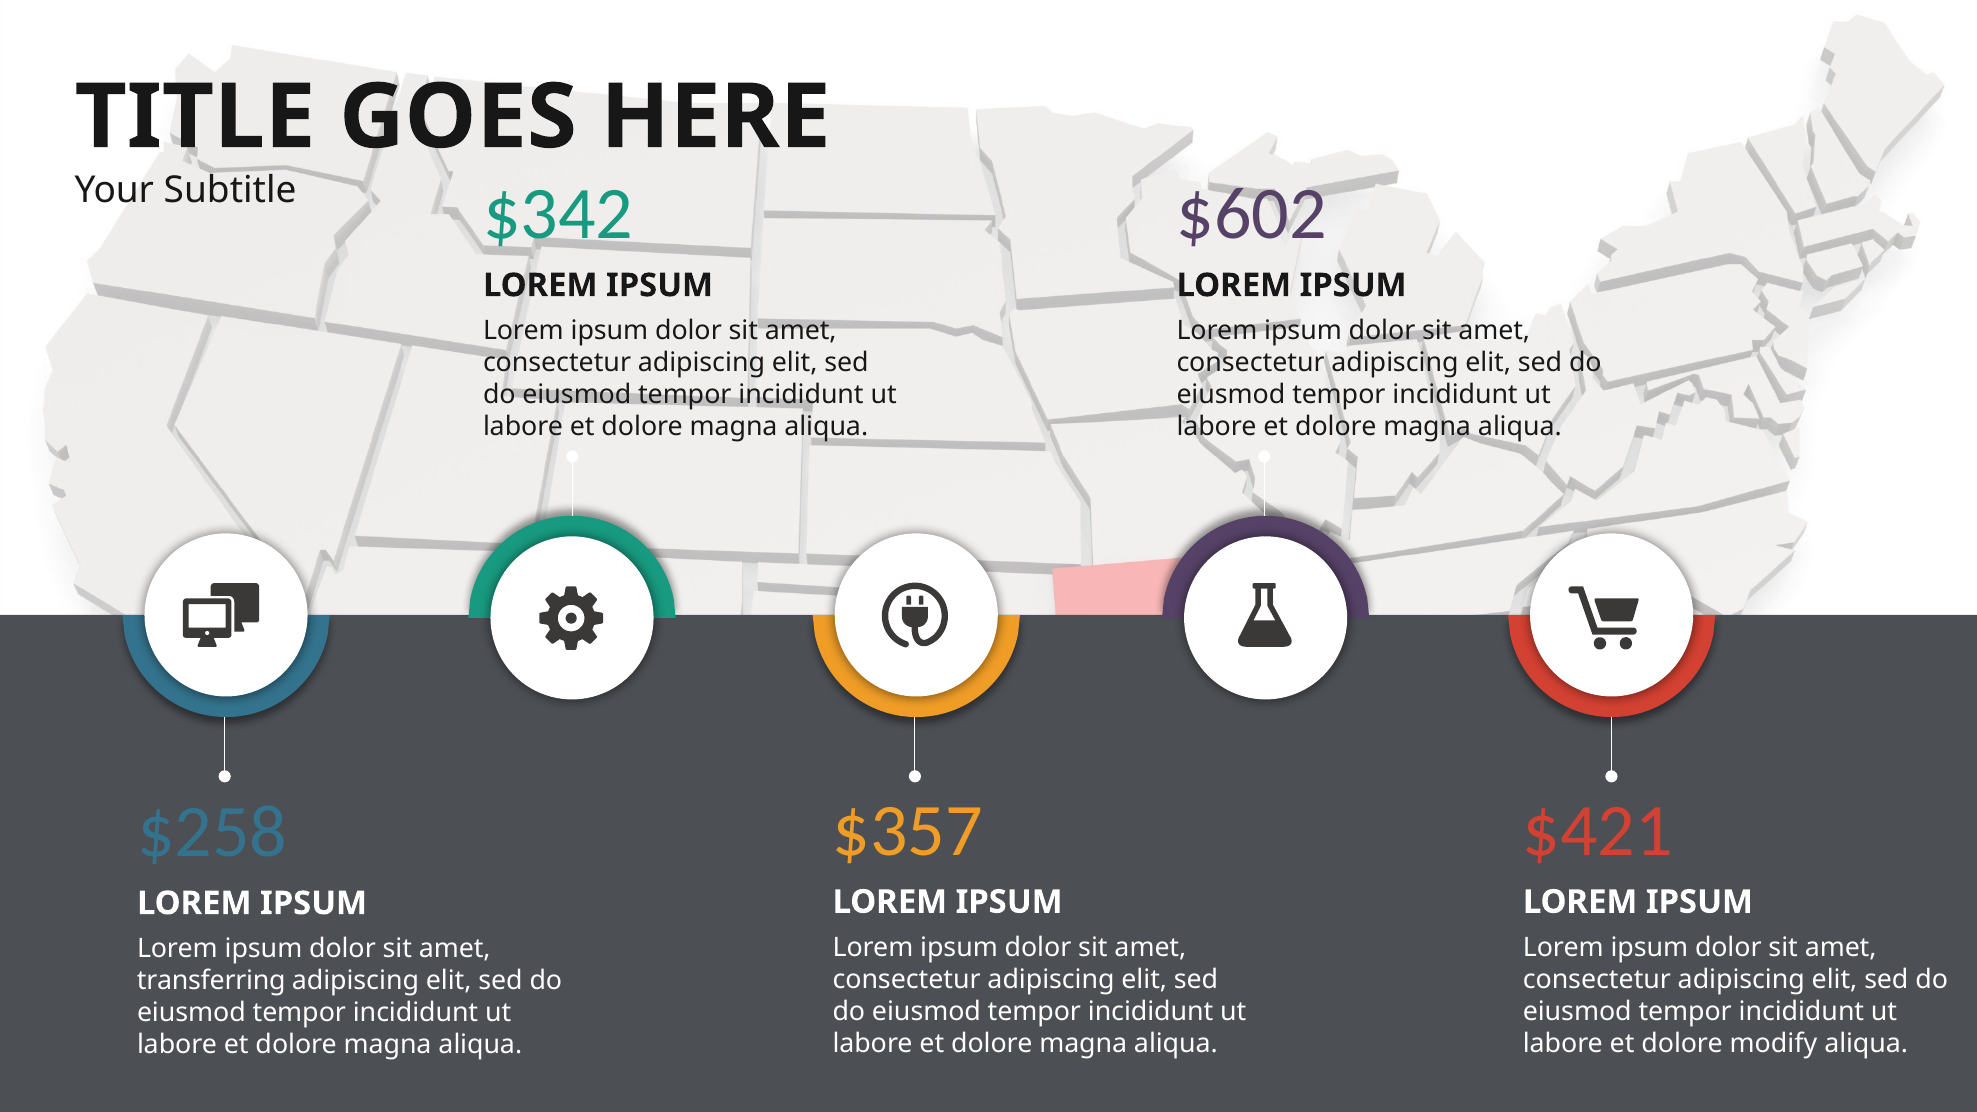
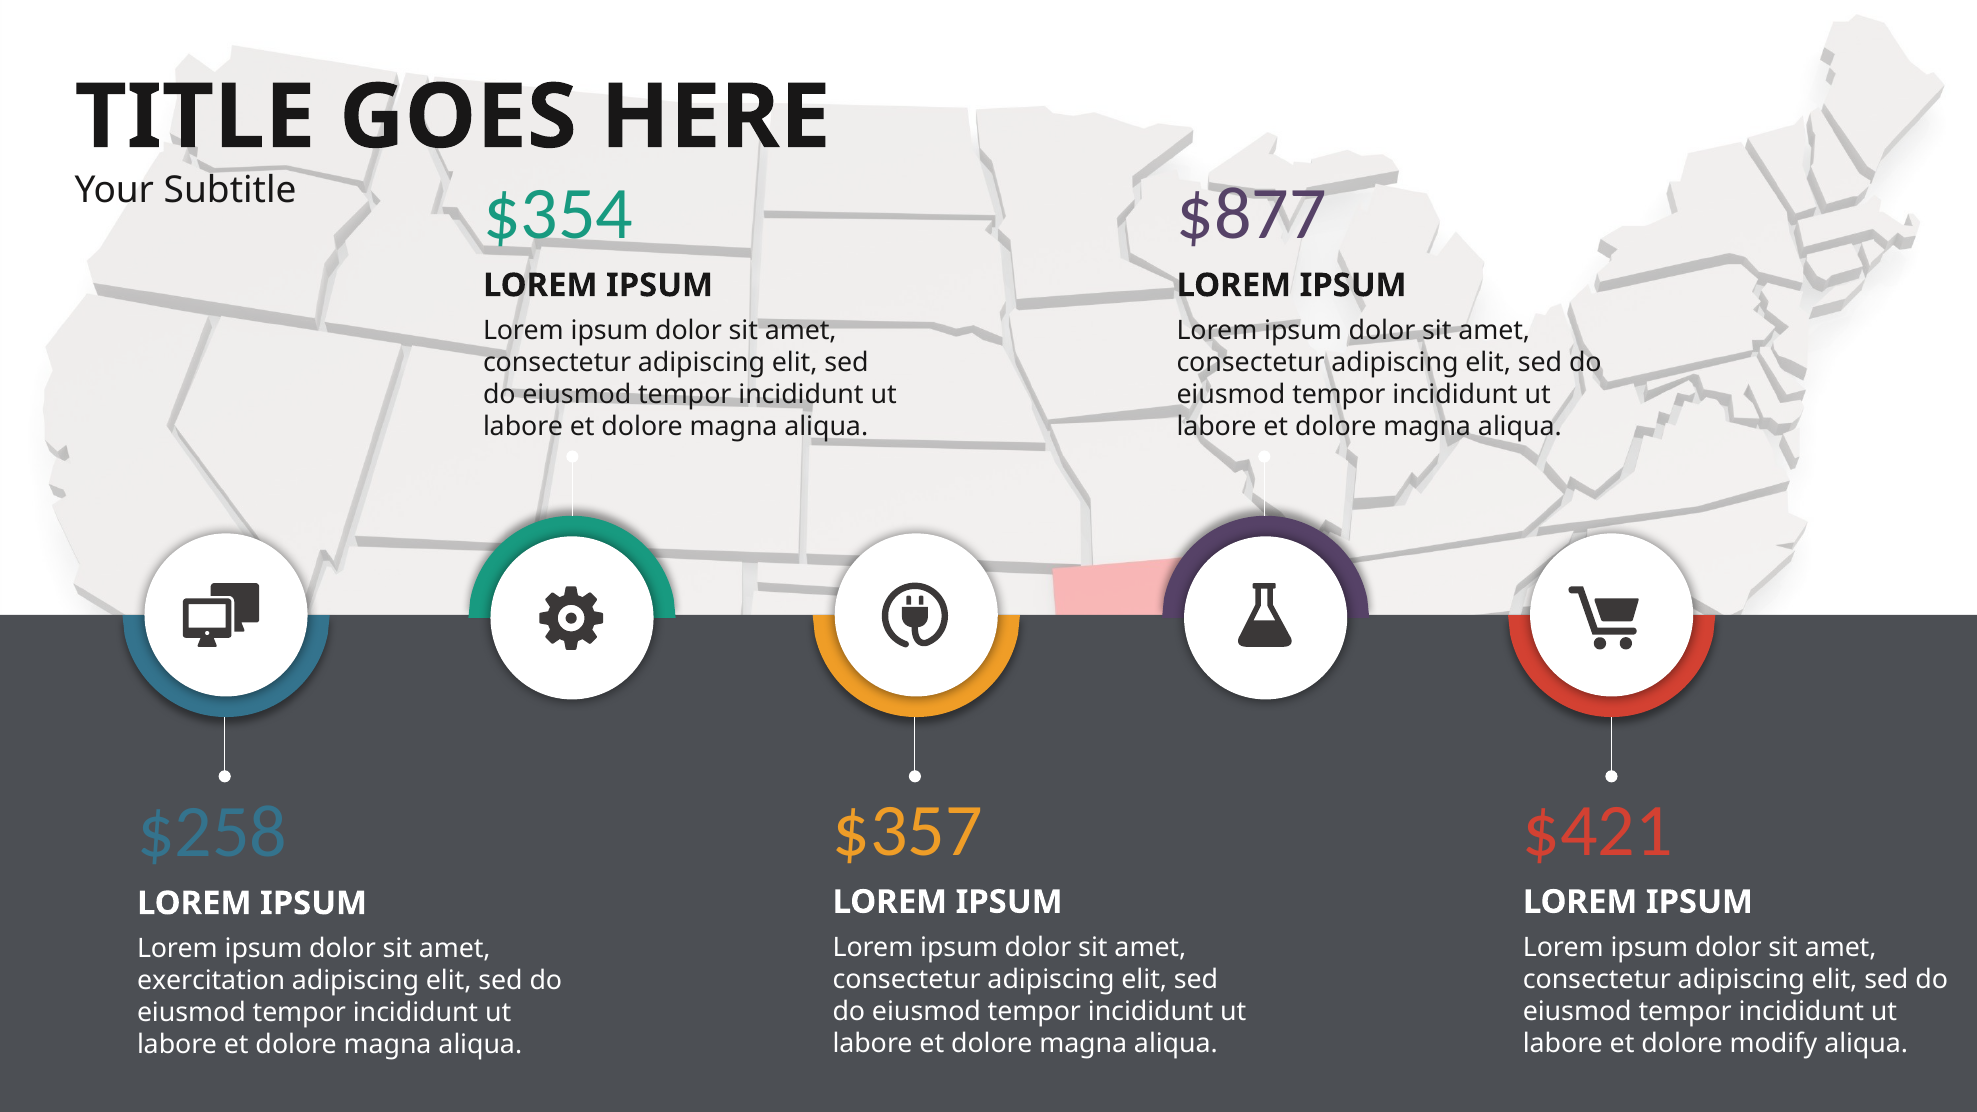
$342: $342 -> $354
$602: $602 -> $877
transferring: transferring -> exercitation
